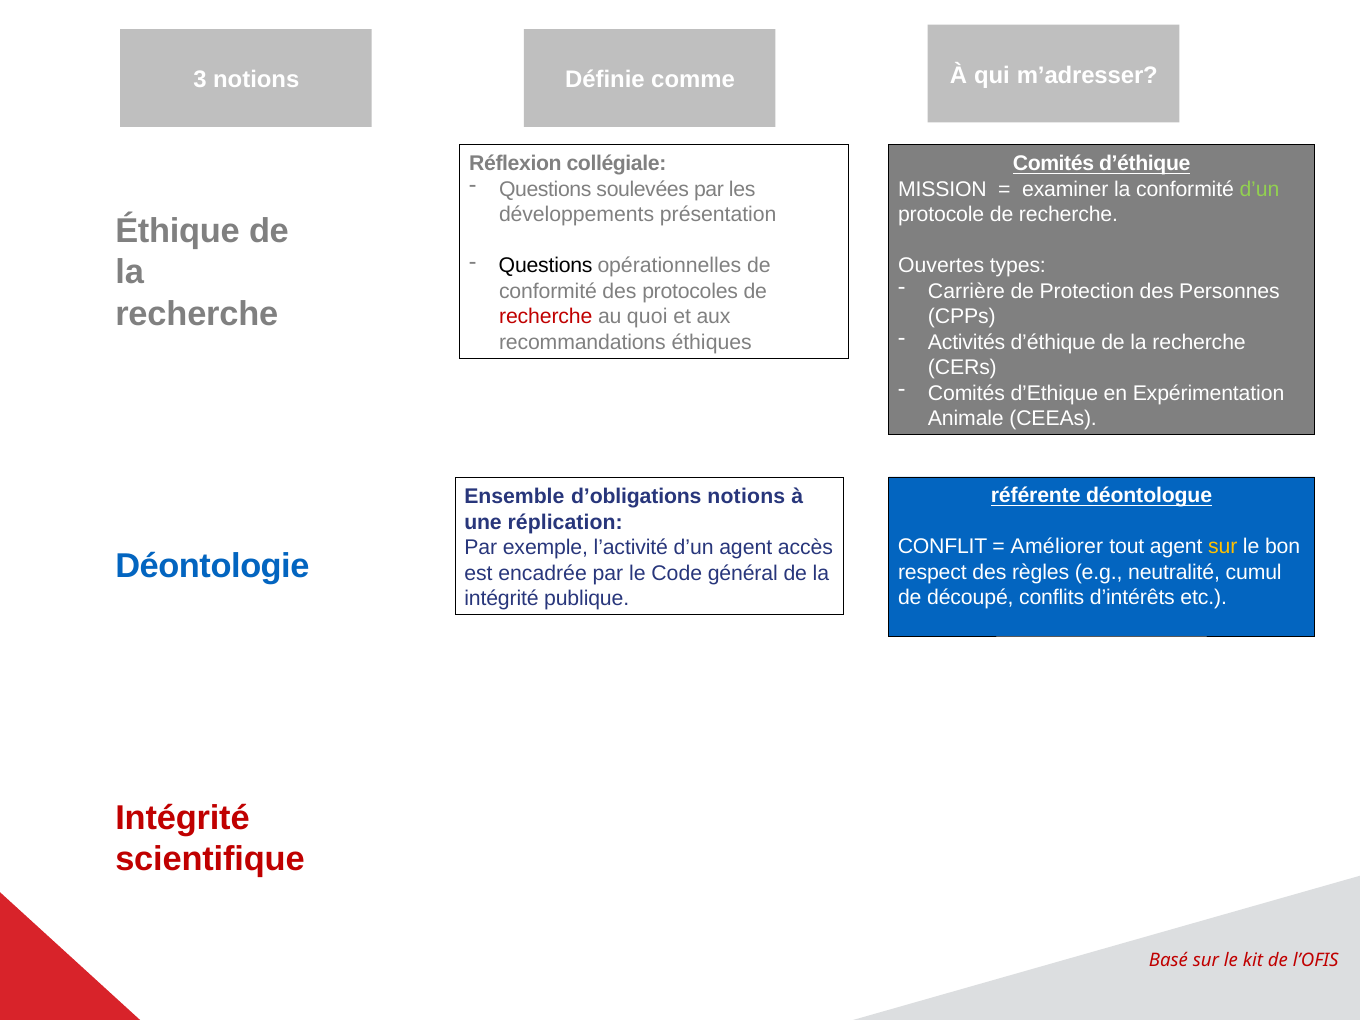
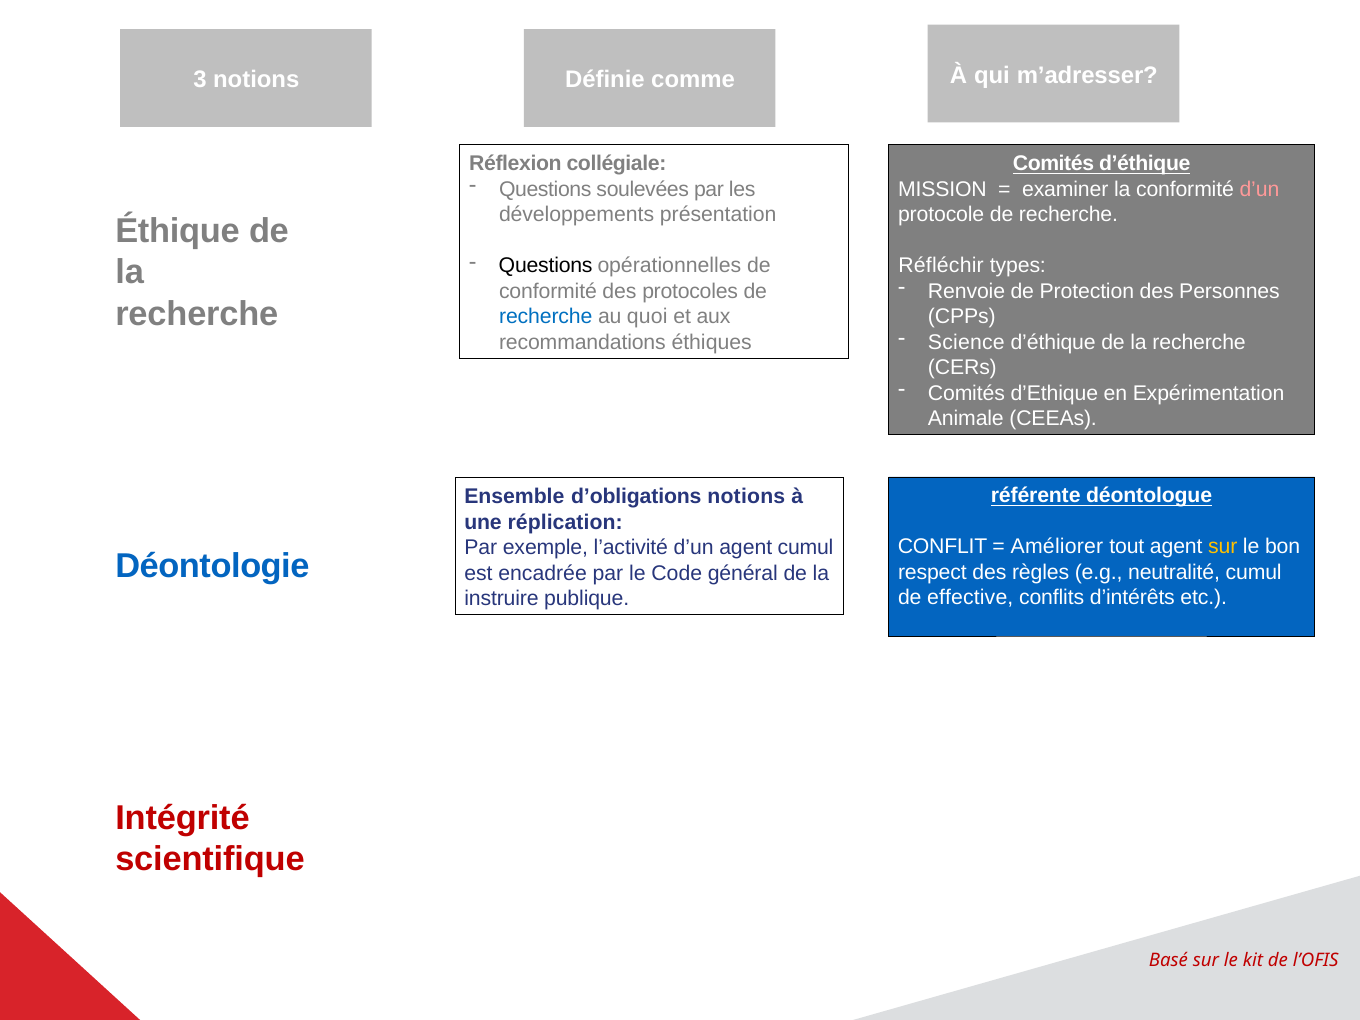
d’un at (1259, 189) colour: light green -> pink
Ouvertes: Ouvertes -> Réfléchir
Carrière: Carrière -> Renvoie
recherche at (546, 317) colour: red -> blue
Activités: Activités -> Science
agent accès: accès -> cumul
découpé: découpé -> effective
intégrité at (501, 598): intégrité -> instruire
